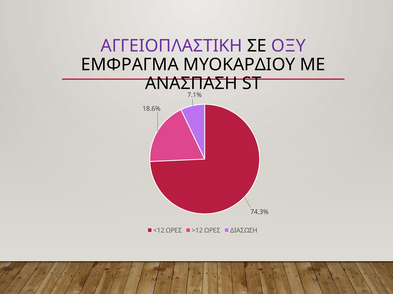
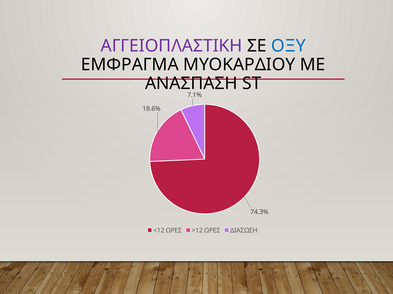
ΟΞΥ colour: purple -> blue
